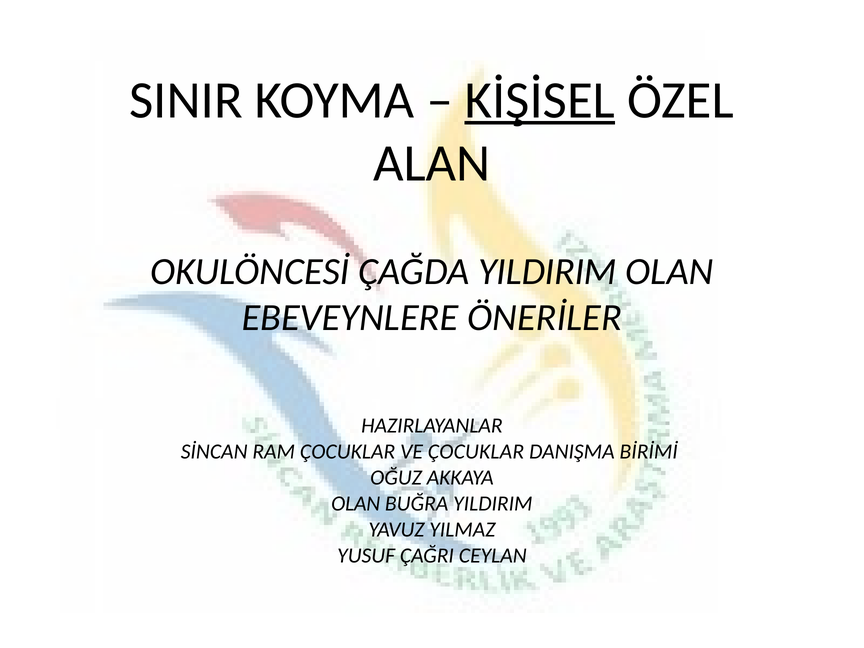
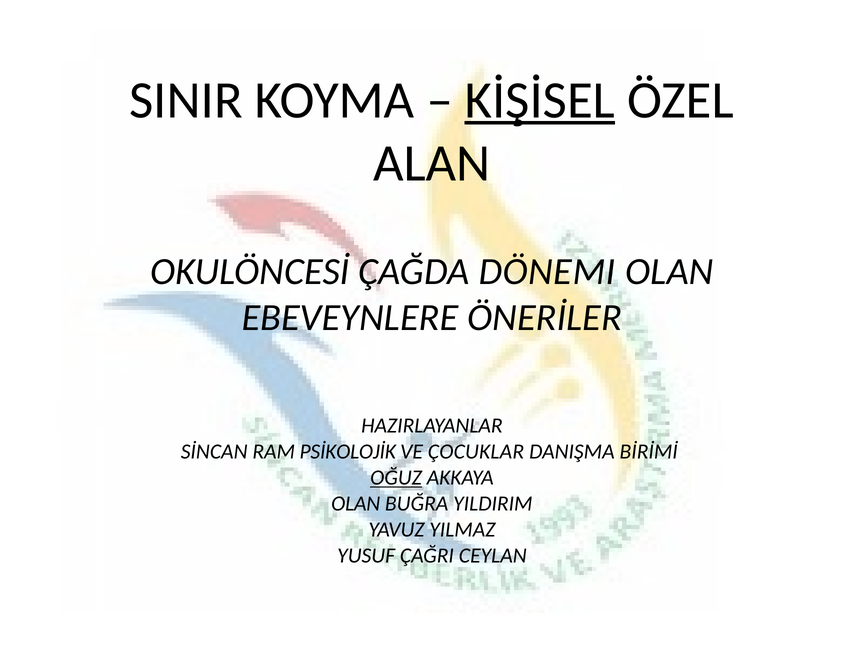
ÇAĞDA YILDIRIM: YILDIRIM -> DÖNEMI
RAM ÇOCUKLAR: ÇOCUKLAR -> PSİKOLOJİK
OĞUZ underline: none -> present
